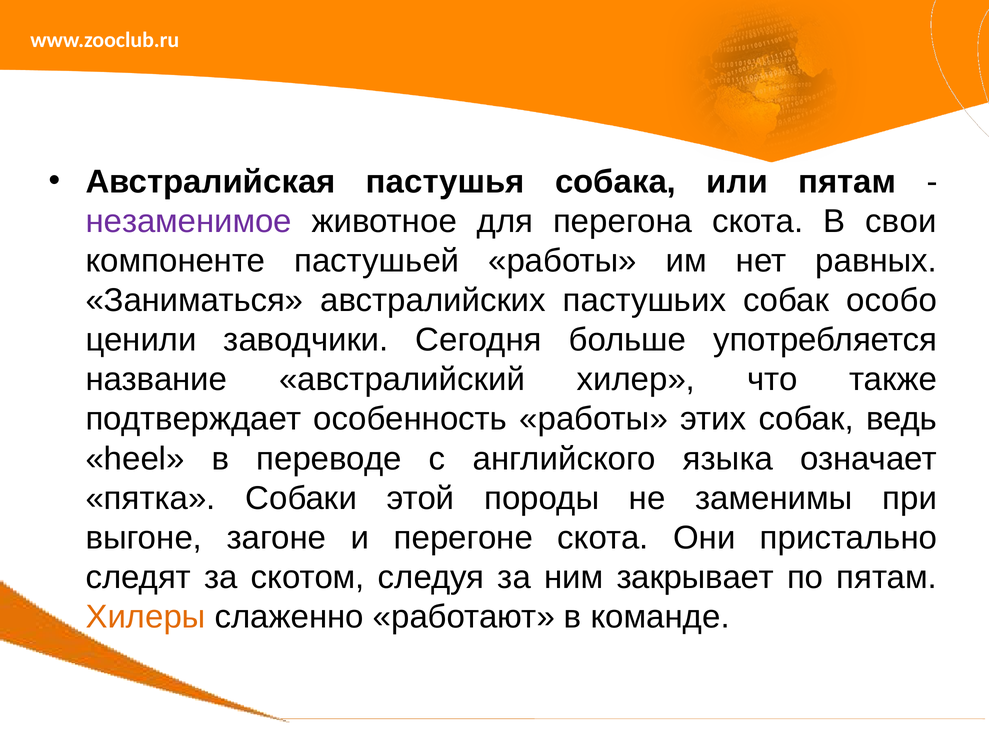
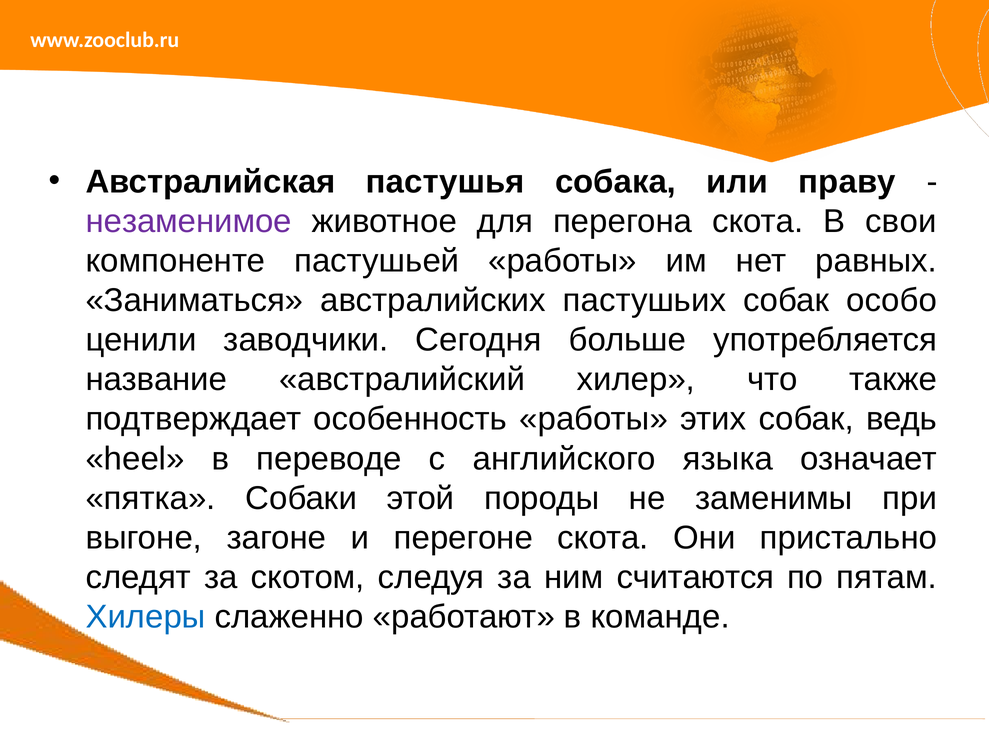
или пятам: пятам -> праву
закрывает: закрывает -> считаются
Хилеры colour: orange -> blue
